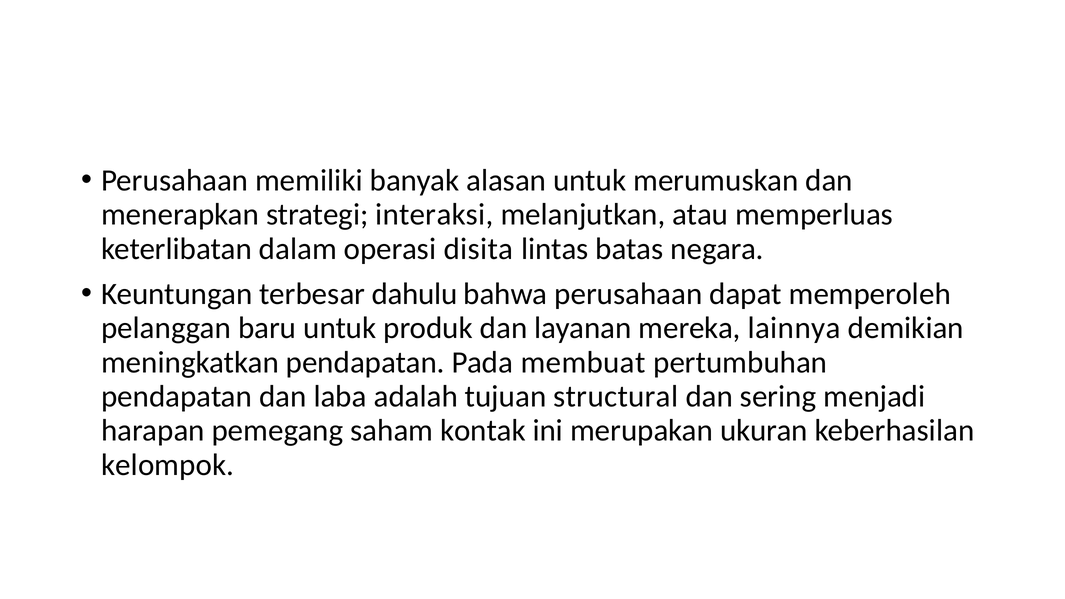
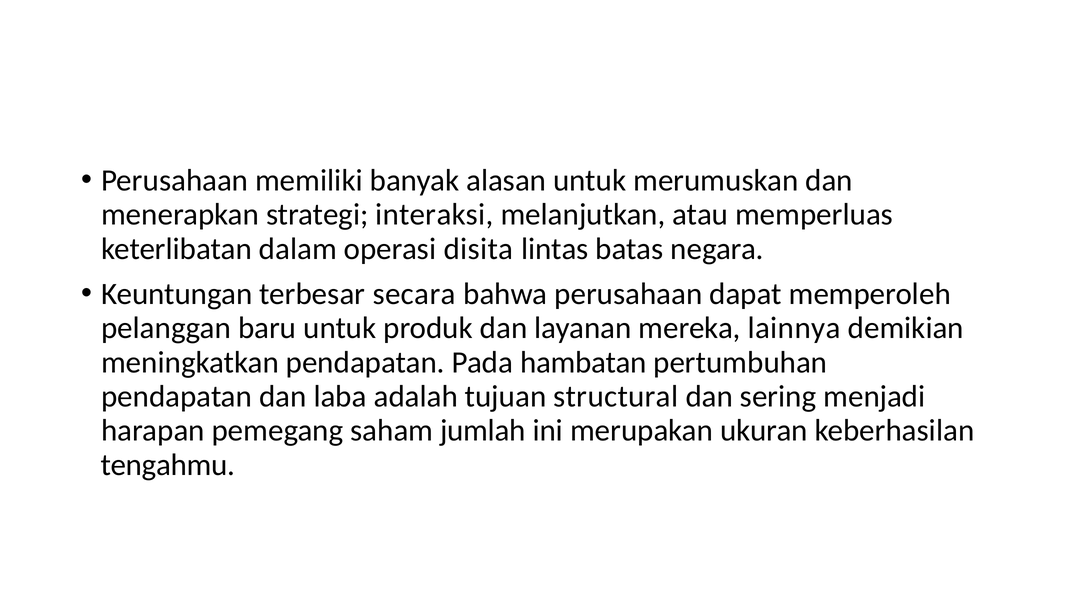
dahulu: dahulu -> secara
membuat: membuat -> hambatan
kontak: kontak -> jumlah
kelompok: kelompok -> tengahmu
